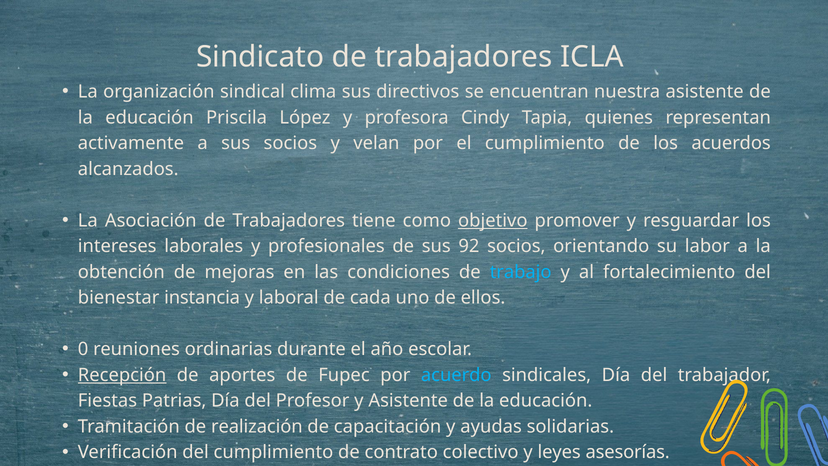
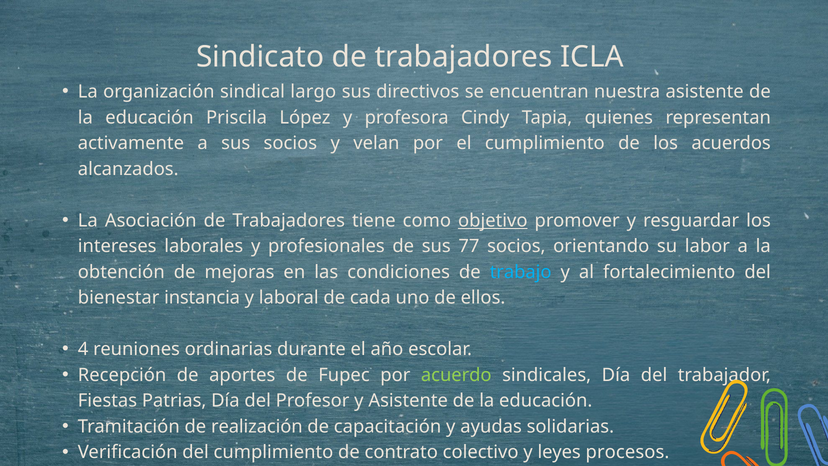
clima: clima -> largo
92: 92 -> 77
0: 0 -> 4
Recepción underline: present -> none
acuerdo colour: light blue -> light green
asesorías: asesorías -> procesos
